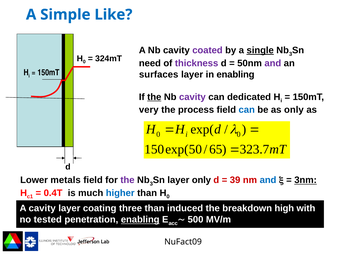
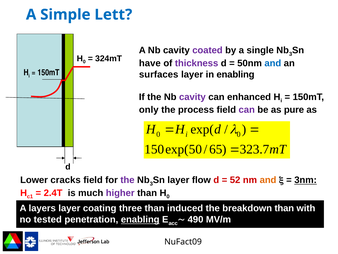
Like: Like -> Lett
single underline: present -> none
need: need -> have
and at (273, 63) colour: purple -> blue
the at (154, 97) underline: present -> none
dedicated: dedicated -> enhanced
very: very -> only
can at (247, 110) colour: blue -> purple
as only: only -> pure
metals: metals -> cracks
layer only: only -> flow
39: 39 -> 52
and at (268, 180) colour: blue -> orange
0.4T: 0.4T -> 2.4T
higher colour: blue -> purple
A cavity: cavity -> layers
breakdown high: high -> than
500: 500 -> 490
